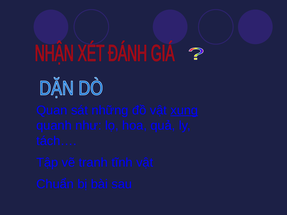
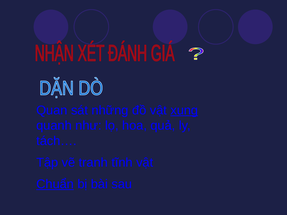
Chuẩn underline: none -> present
